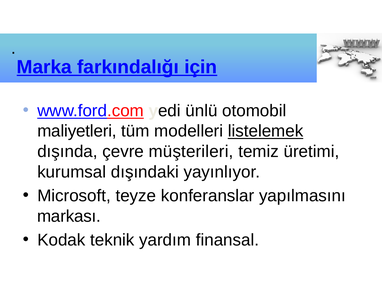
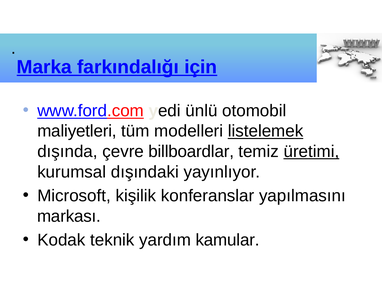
müşterileri: müşterileri -> billboardlar
üretimi underline: none -> present
teyze: teyze -> kişilik
finansal: finansal -> kamular
